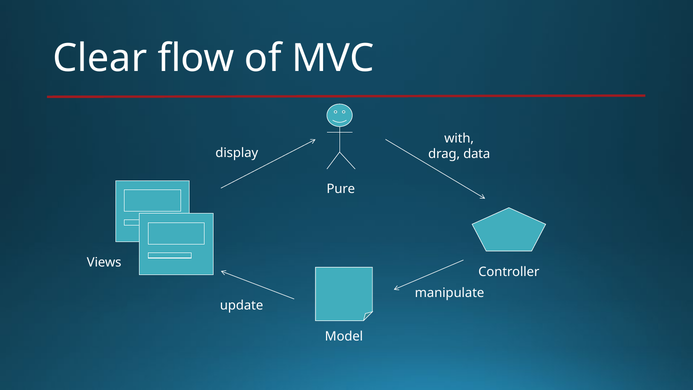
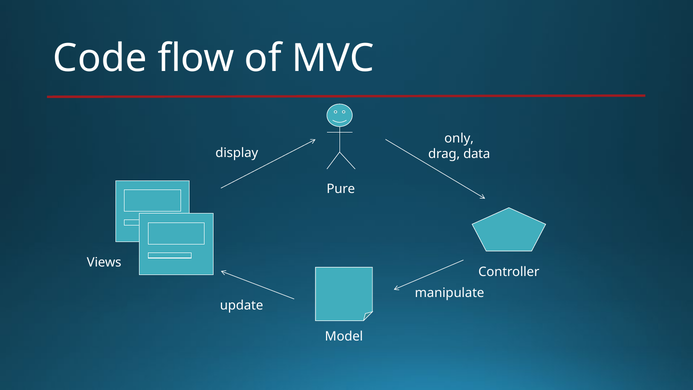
Clear: Clear -> Code
with: with -> only
